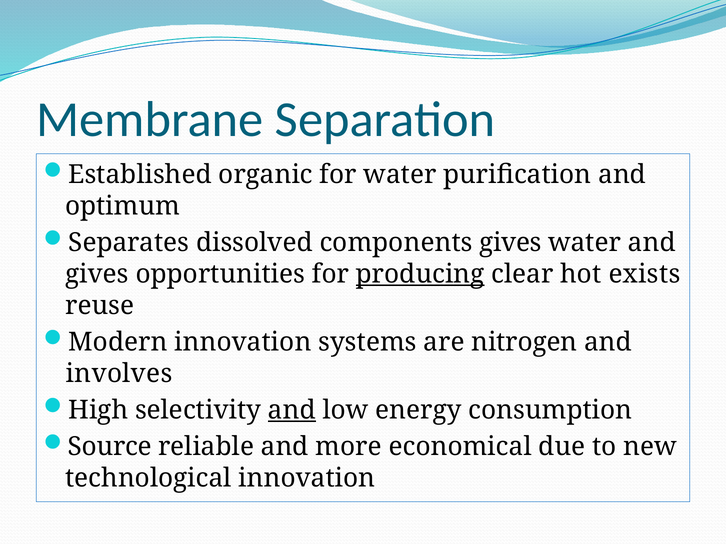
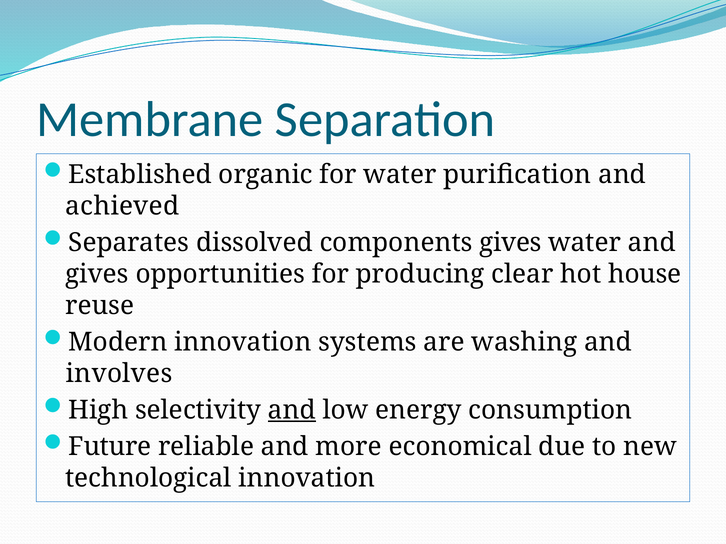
optimum: optimum -> achieved
producing underline: present -> none
exists: exists -> house
nitrogen: nitrogen -> washing
Source: Source -> Future
